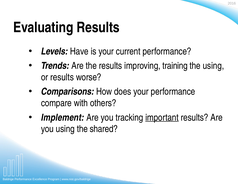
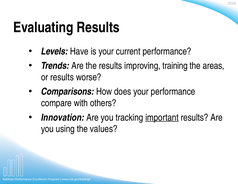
the using: using -> areas
Implement: Implement -> Innovation
shared: shared -> values
